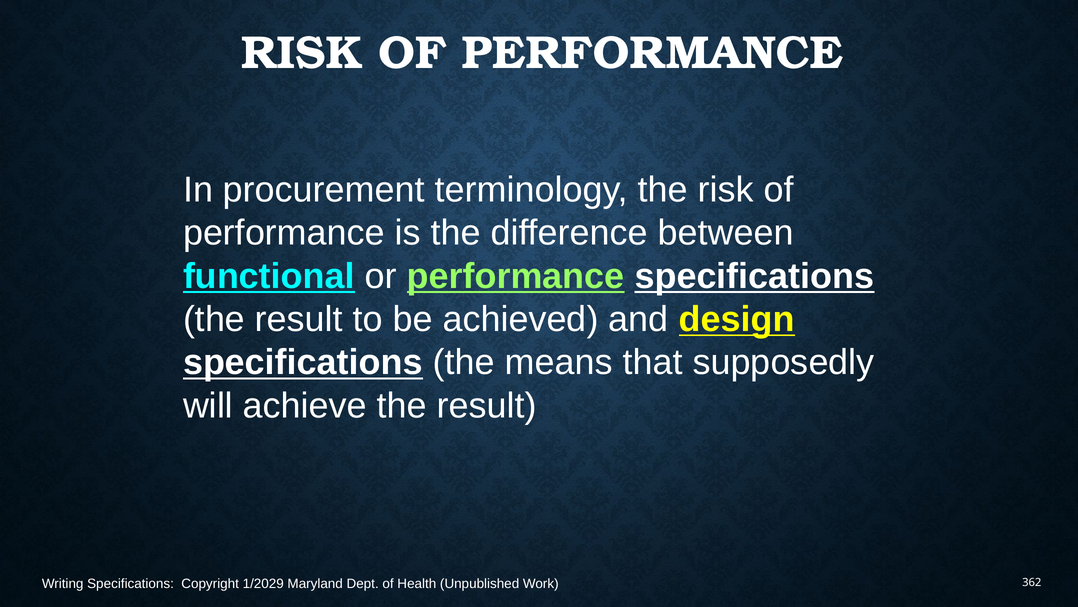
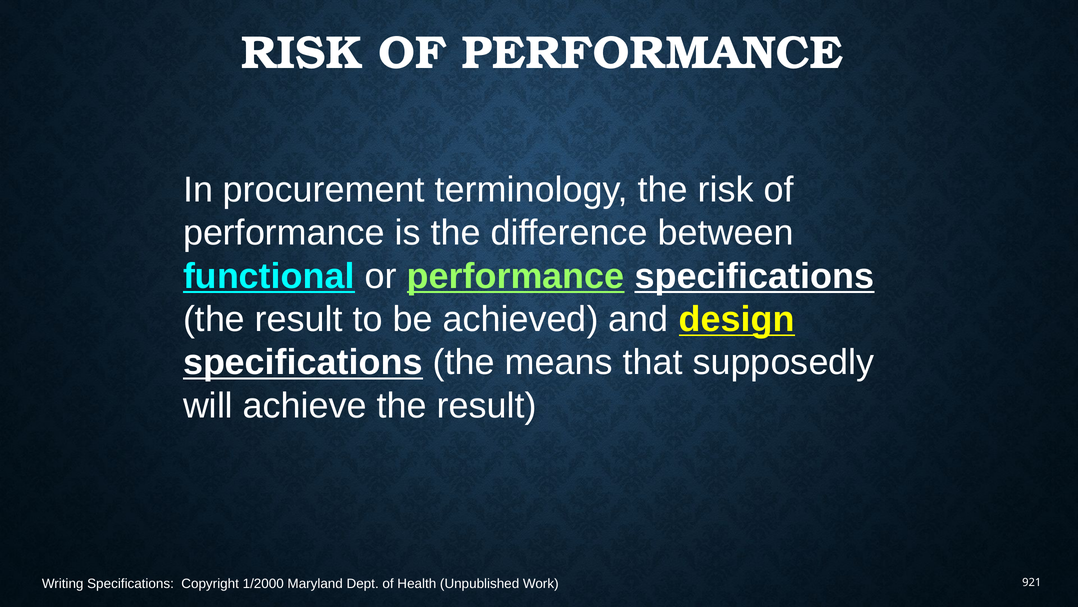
1/2029: 1/2029 -> 1/2000
362: 362 -> 921
